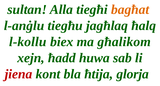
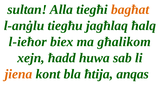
l-kollu: l-kollu -> l-ieħor
jiena colour: red -> orange
glorja: glorja -> anqas
